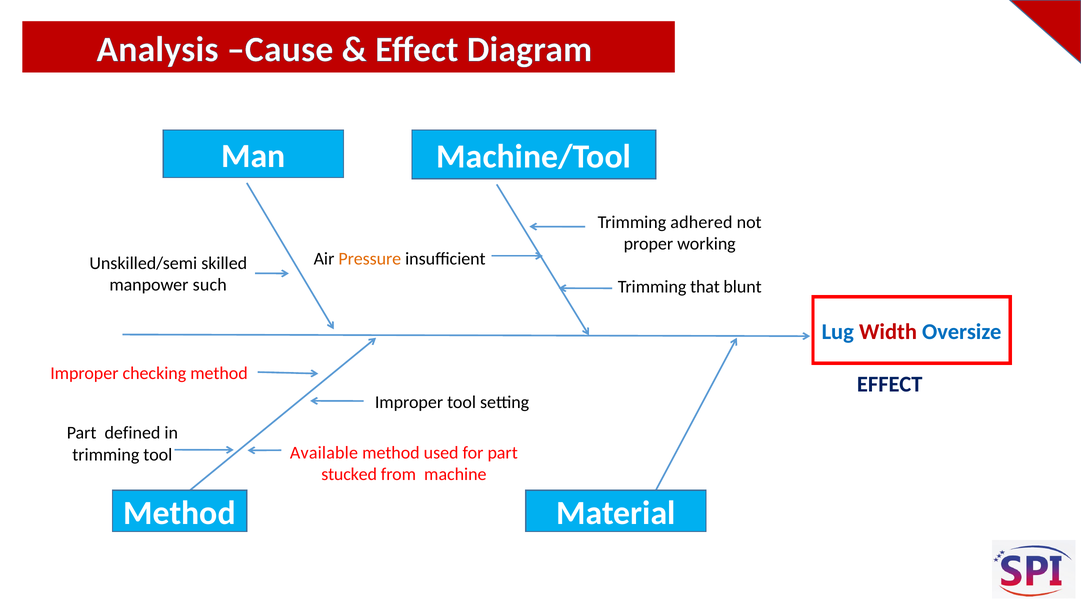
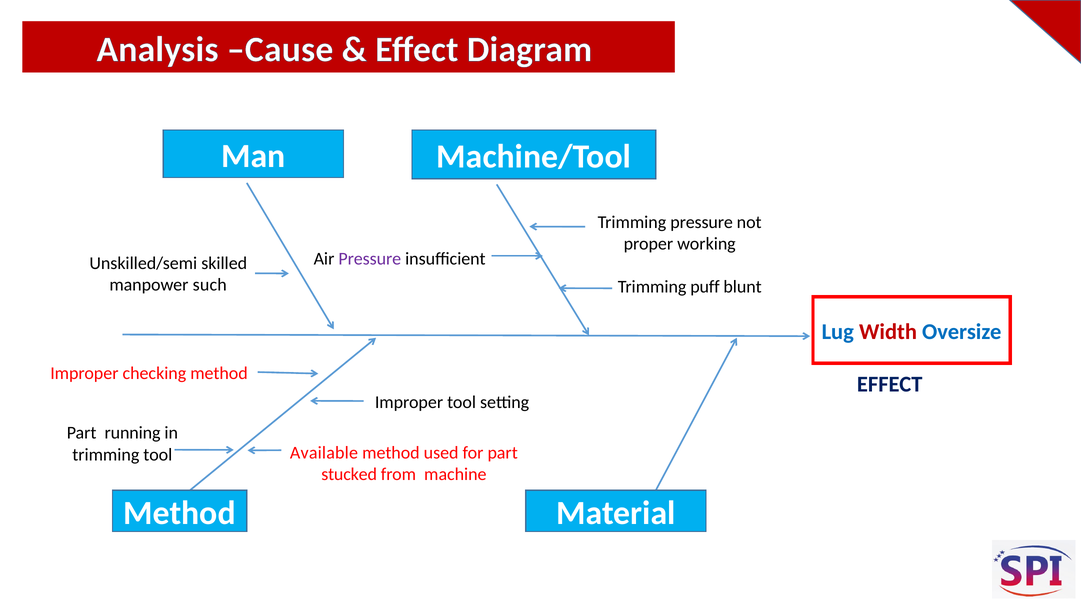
Trimming adhered: adhered -> pressure
Pressure at (370, 259) colour: orange -> purple
that: that -> puff
defined: defined -> running
